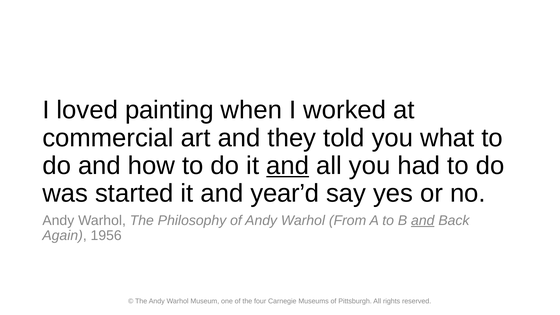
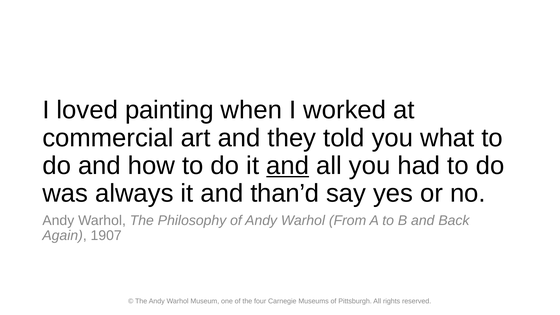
started: started -> always
year’d: year’d -> than’d
and at (423, 220) underline: present -> none
1956: 1956 -> 1907
